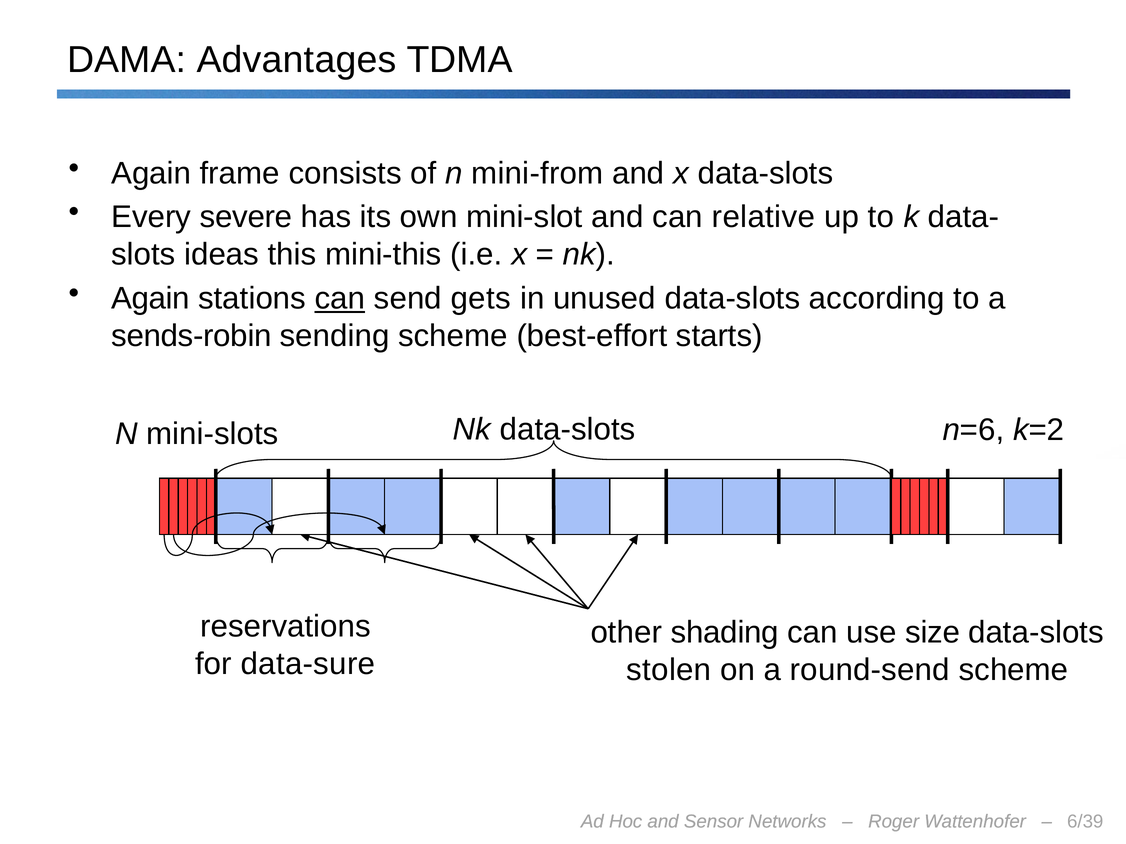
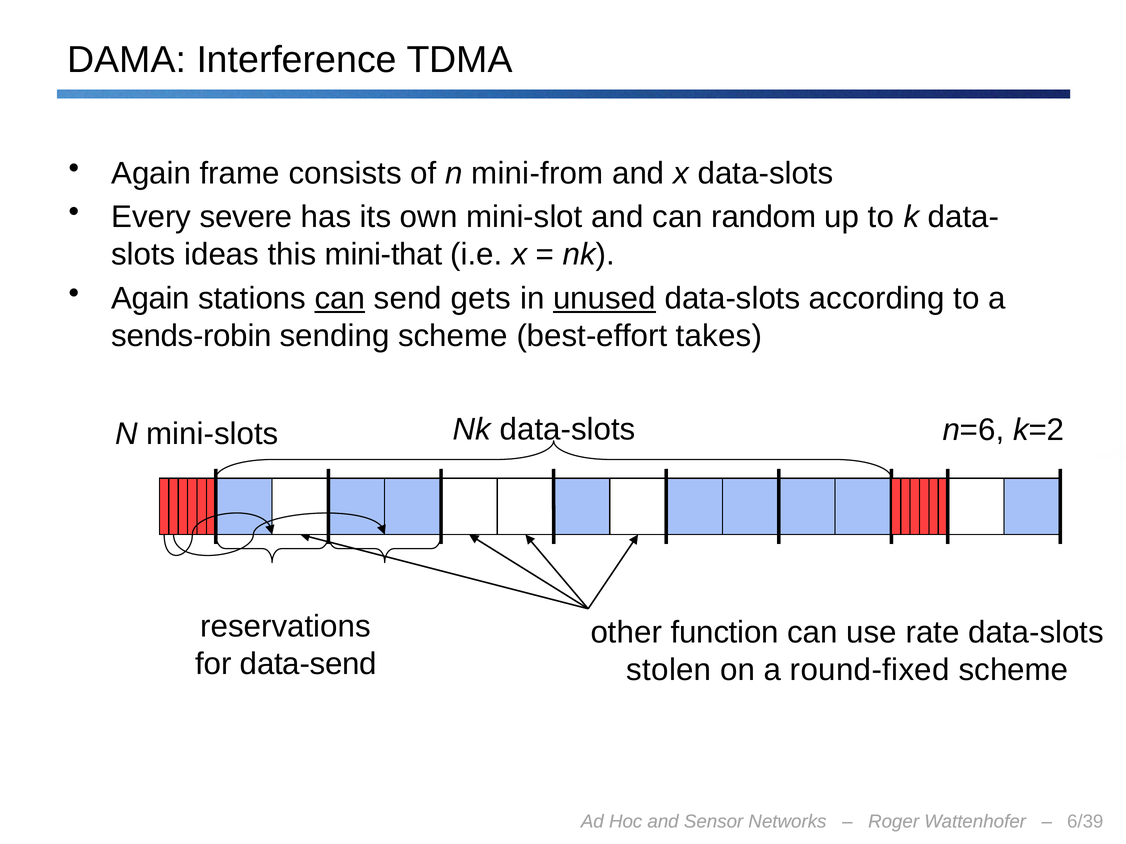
Advantages: Advantages -> Interference
relative: relative -> random
mini-this: mini-this -> mini-that
unused underline: none -> present
starts: starts -> takes
shading: shading -> function
size: size -> rate
data-sure: data-sure -> data-send
round-send: round-send -> round-fixed
